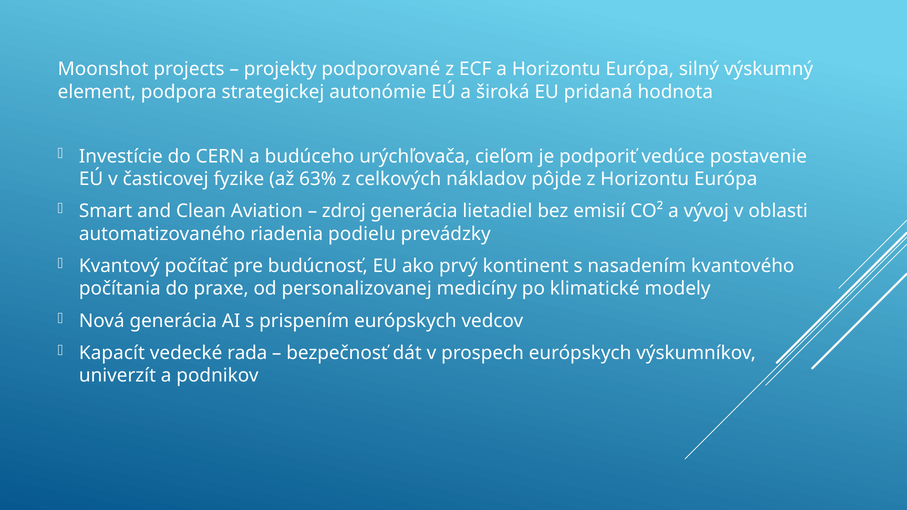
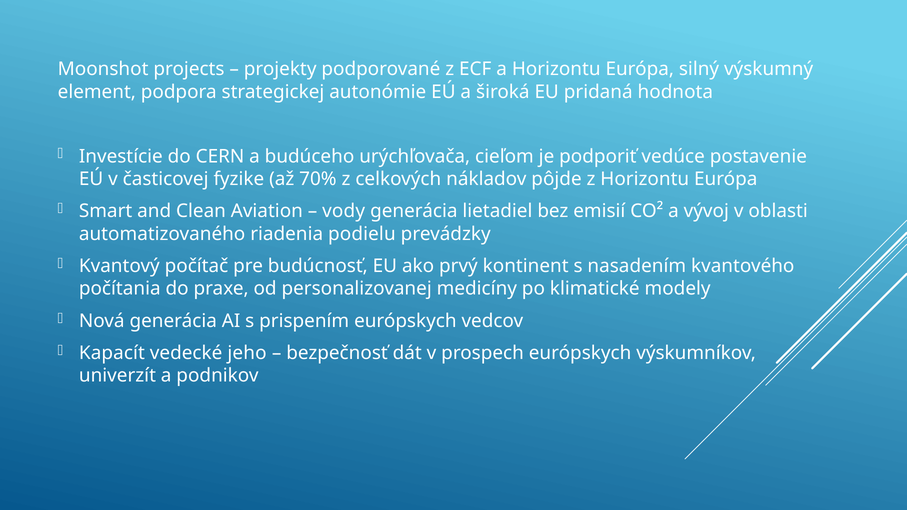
63%: 63% -> 70%
zdroj: zdroj -> vody
rada: rada -> jeho
